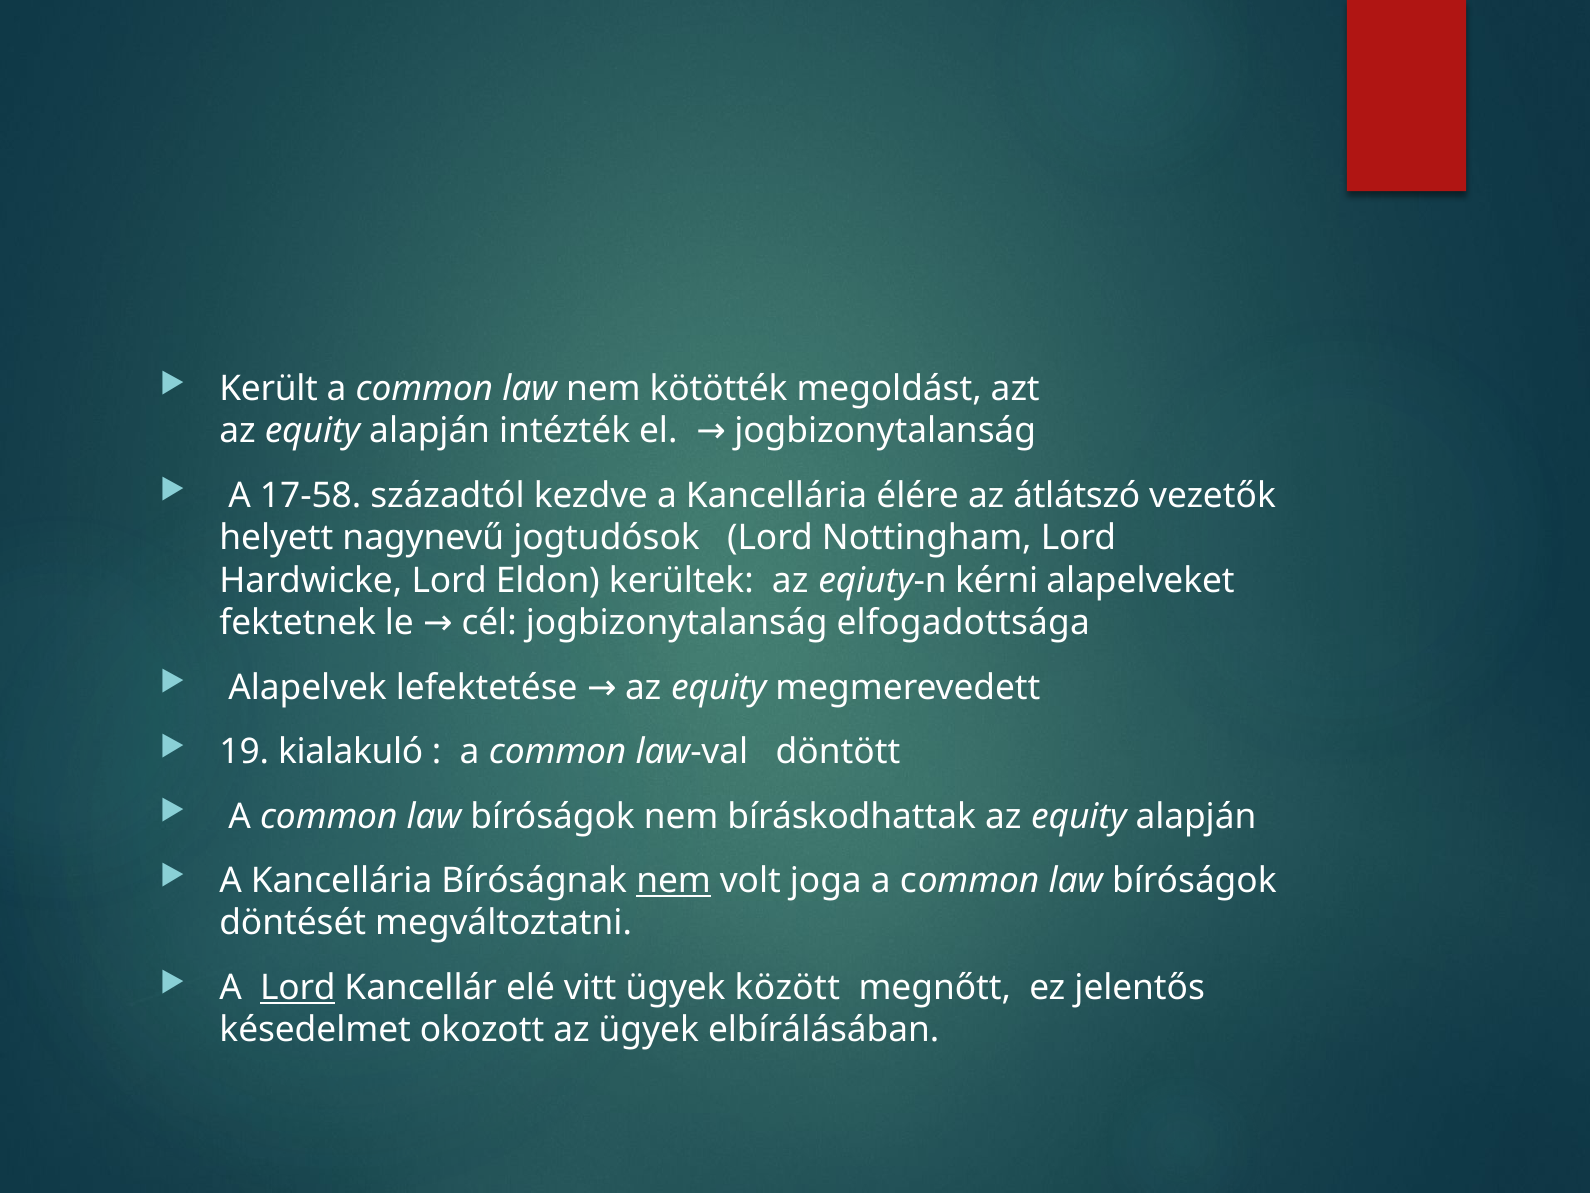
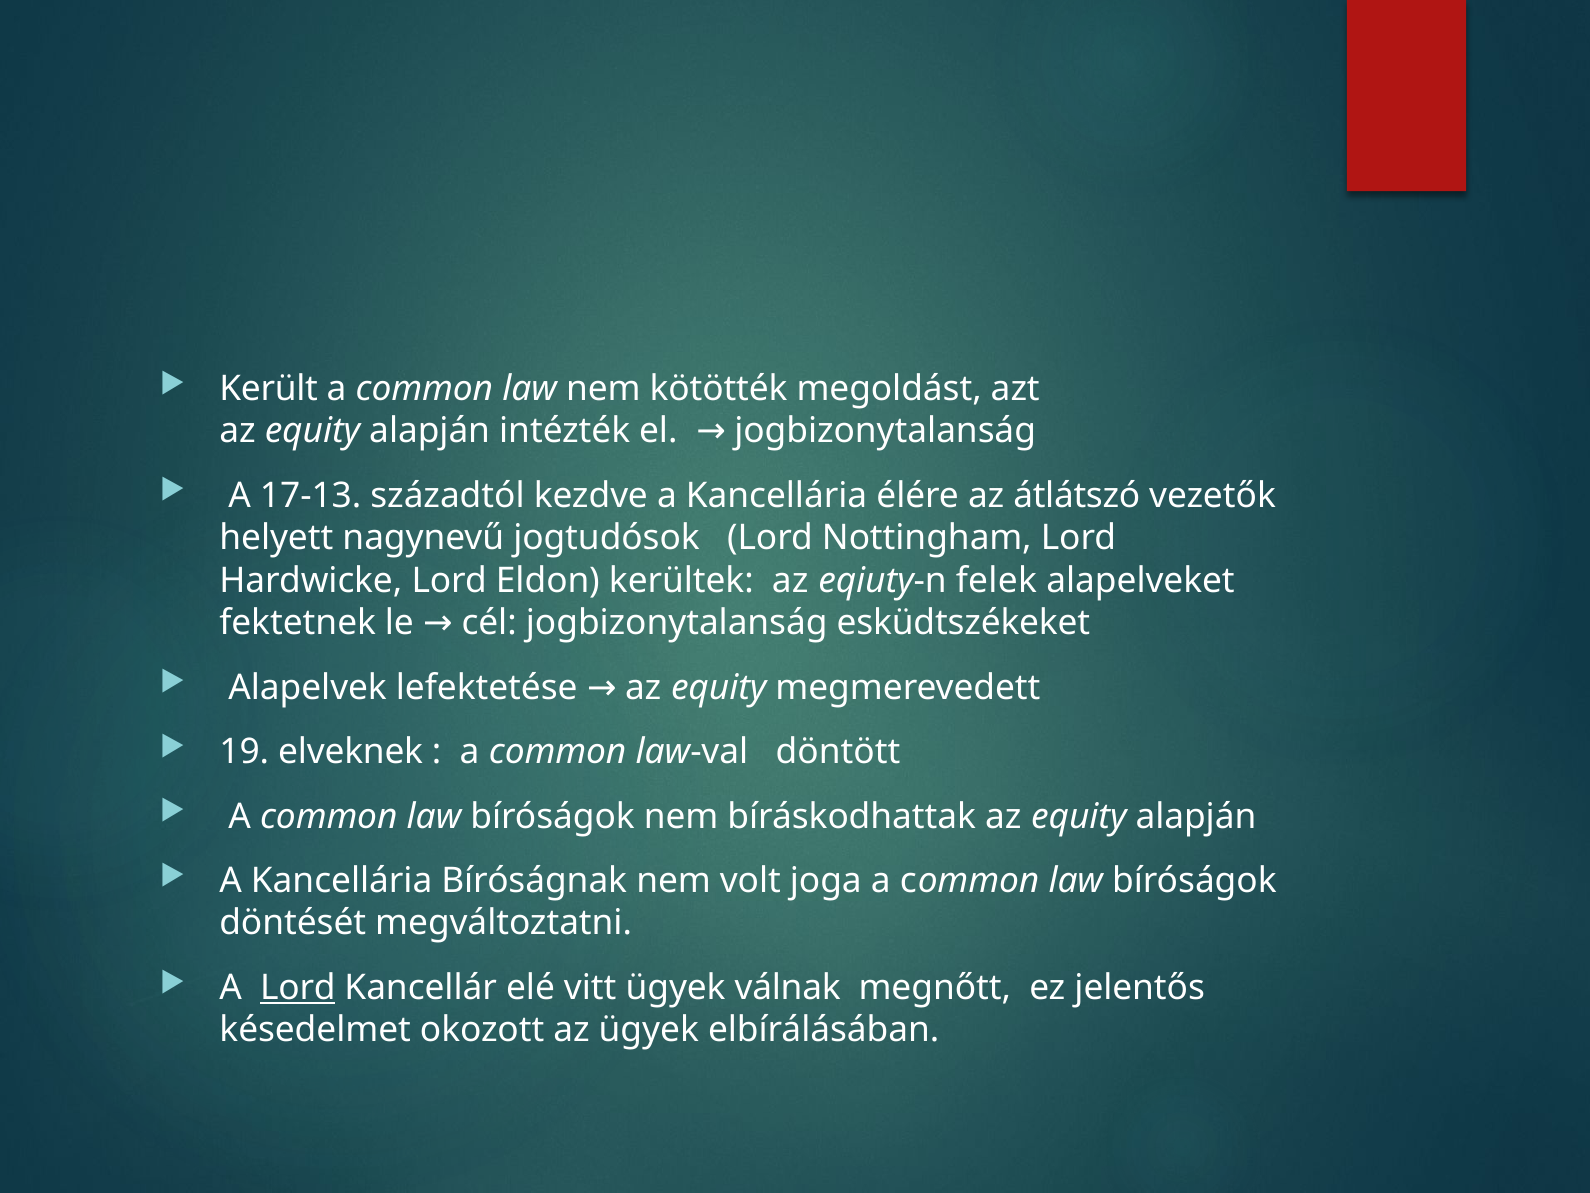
17-58: 17-58 -> 17-13
kérni: kérni -> felek
elfogadottsága: elfogadottsága -> esküdtszékeket
kialakuló: kialakuló -> elveknek
nem at (674, 881) underline: present -> none
között: között -> válnak
